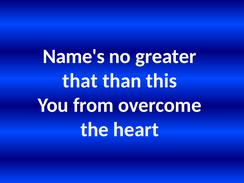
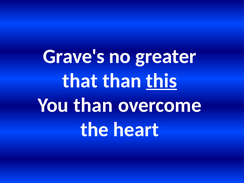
Name's: Name's -> Grave's
this underline: none -> present
You from: from -> than
